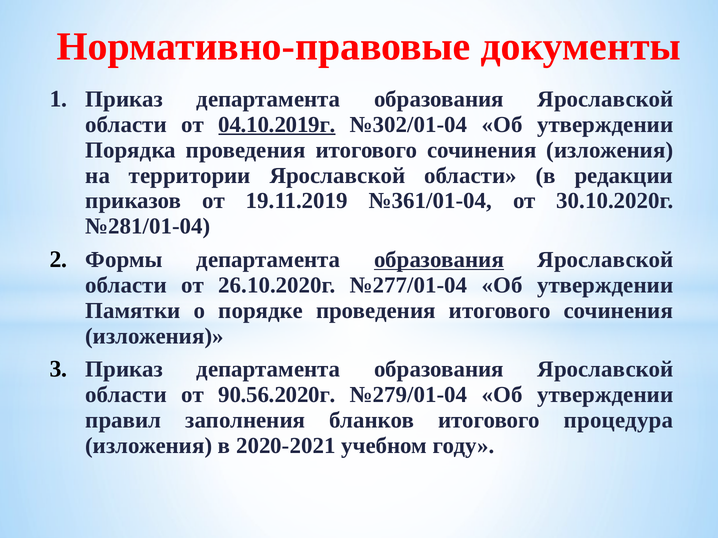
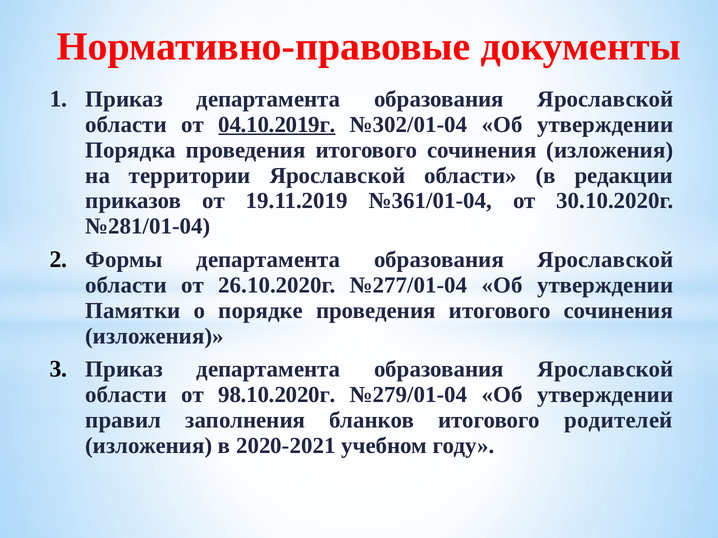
образования at (439, 260) underline: present -> none
90.56.2020г: 90.56.2020г -> 98.10.2020г
процедура: процедура -> родителей
